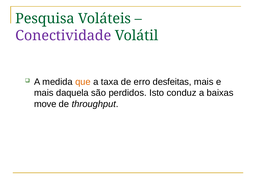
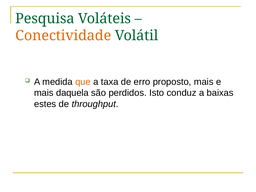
Conectividade colour: purple -> orange
desfeitas: desfeitas -> proposto
move: move -> estes
